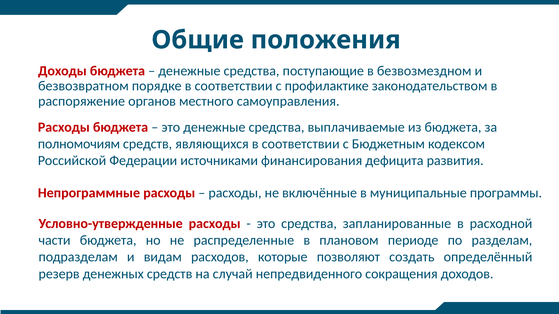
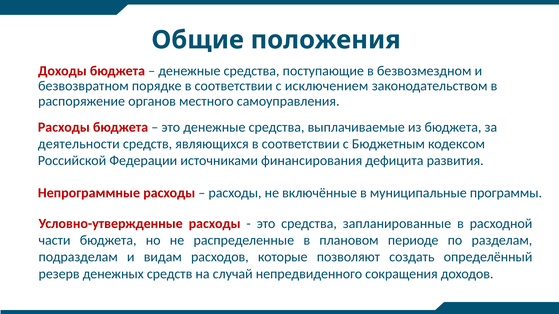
профилактике: профилактике -> исключением
полномочиям: полномочиям -> деятельности
